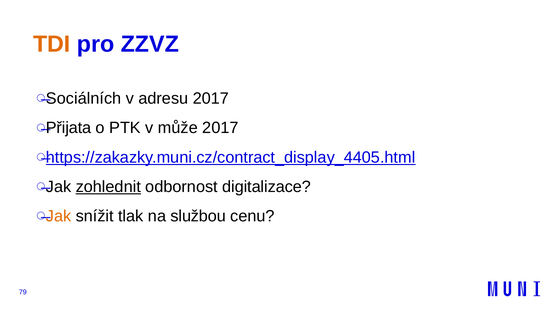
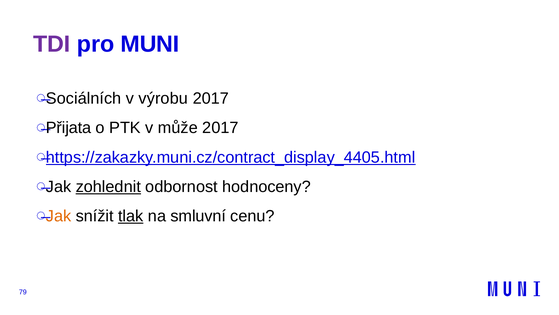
TDI colour: orange -> purple
ZZVZ: ZZVZ -> MUNI
adresu: adresu -> výrobu
digitalizace: digitalizace -> hodnoceny
tlak underline: none -> present
službou: službou -> smluvní
